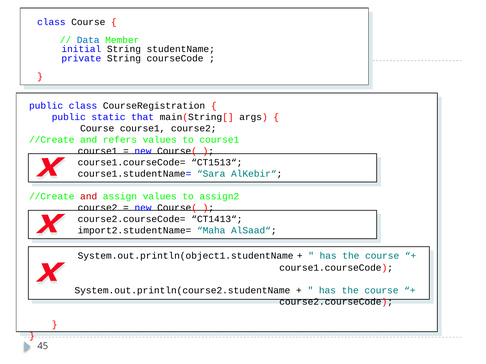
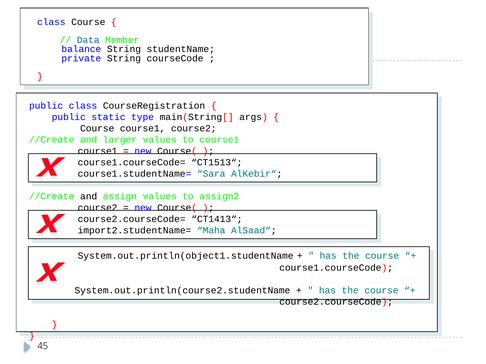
initial: initial -> balance
that: that -> type
refers: refers -> larger
and at (89, 197) colour: red -> black
